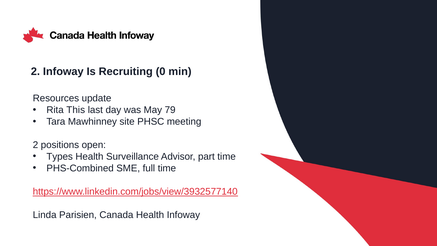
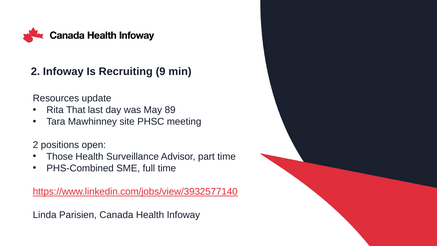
0: 0 -> 9
This: This -> That
79: 79 -> 89
Types: Types -> Those
